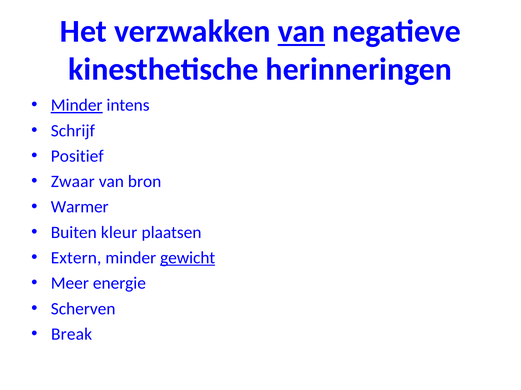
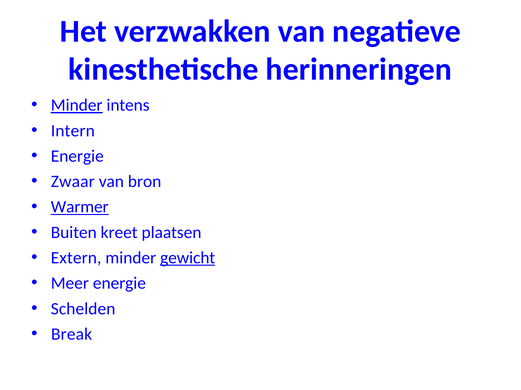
van at (301, 31) underline: present -> none
Schrijf: Schrijf -> Intern
Positief at (77, 156): Positief -> Energie
Warmer underline: none -> present
kleur: kleur -> kreet
Scherven: Scherven -> Schelden
